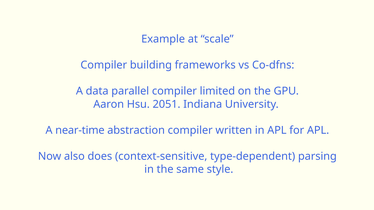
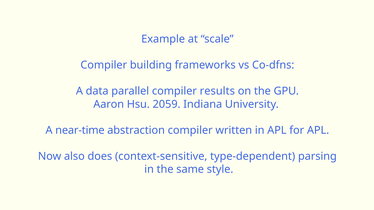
limited: limited -> results
2051: 2051 -> 2059
